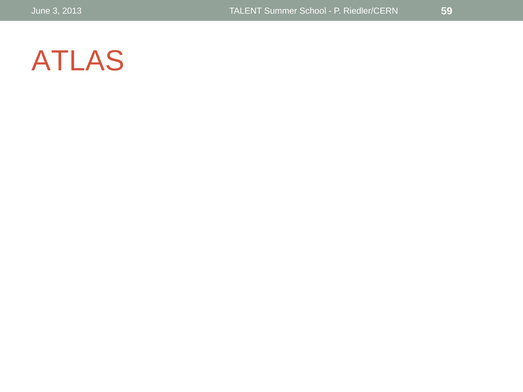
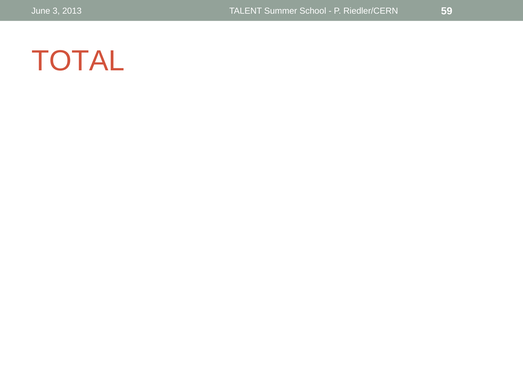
ATLAS: ATLAS -> TOTAL
